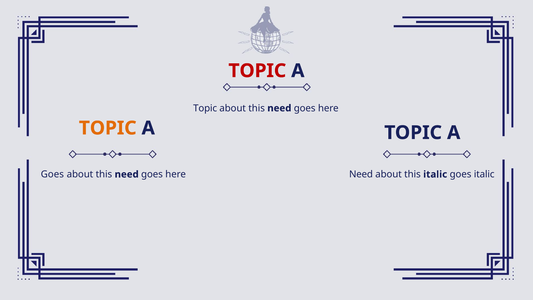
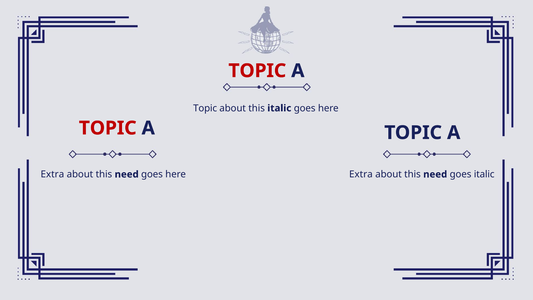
need at (279, 108): need -> italic
TOPIC at (108, 128) colour: orange -> red
Goes at (52, 174): Goes -> Extra
Need at (361, 174): Need -> Extra
italic at (435, 174): italic -> need
